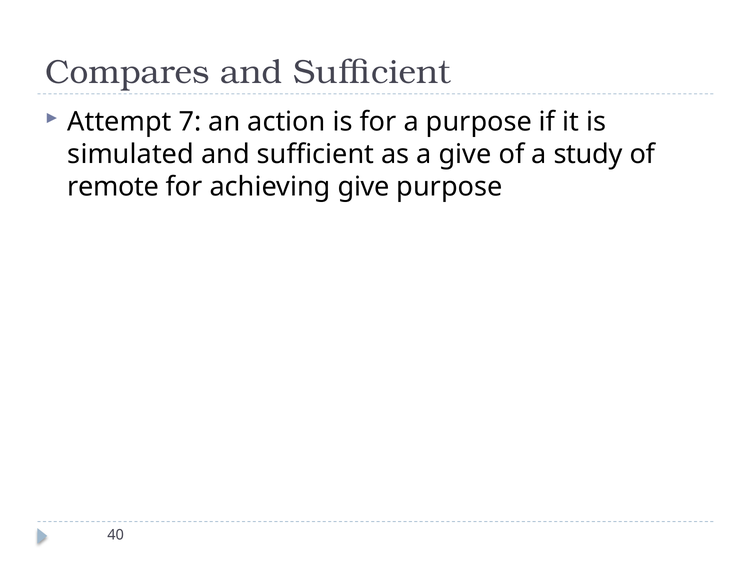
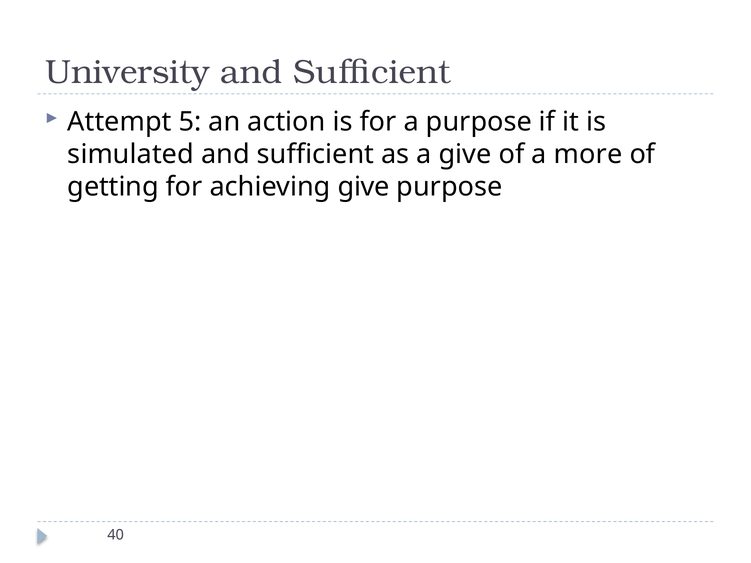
Compares: Compares -> University
7: 7 -> 5
study: study -> more
remote: remote -> getting
